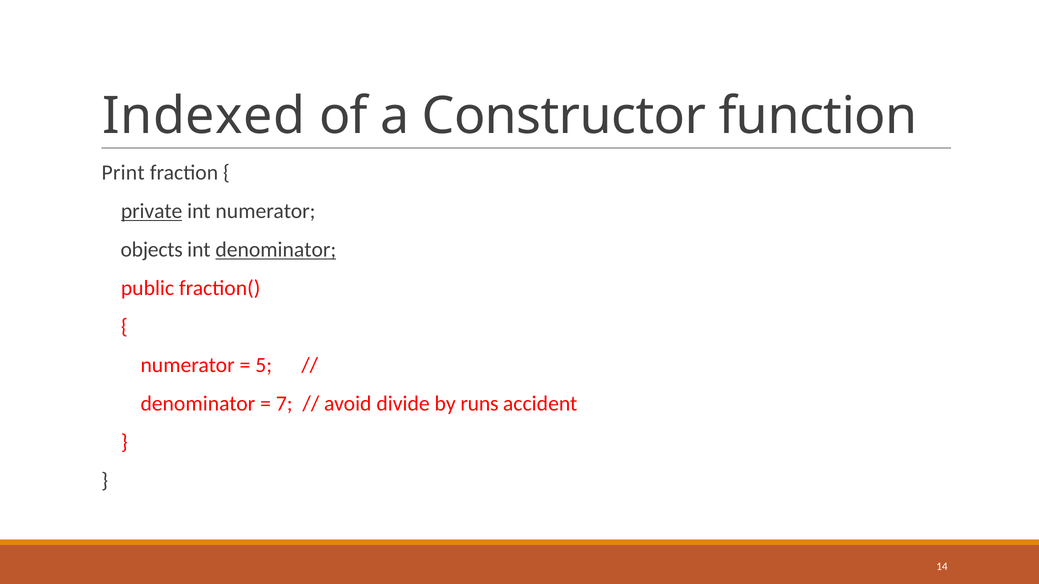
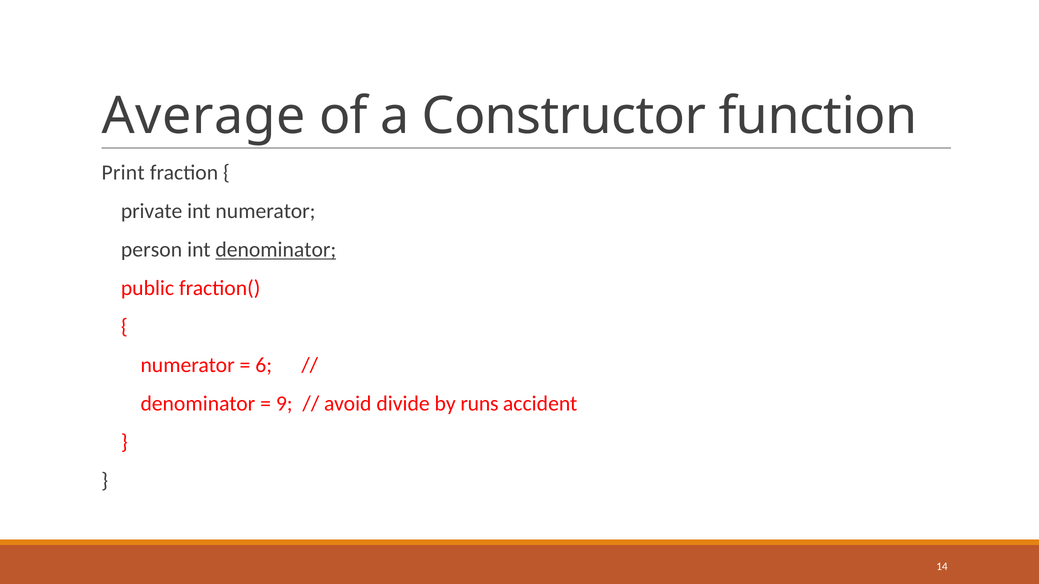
Indexed: Indexed -> Average
private underline: present -> none
objects: objects -> person
5: 5 -> 6
7: 7 -> 9
